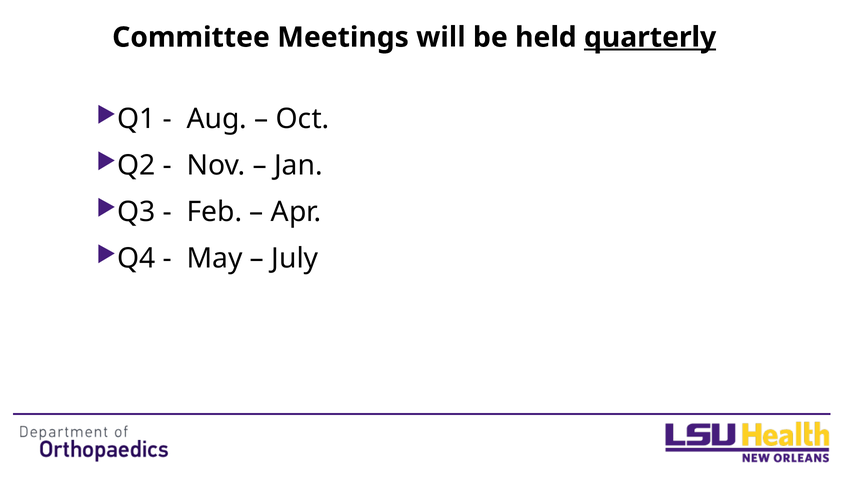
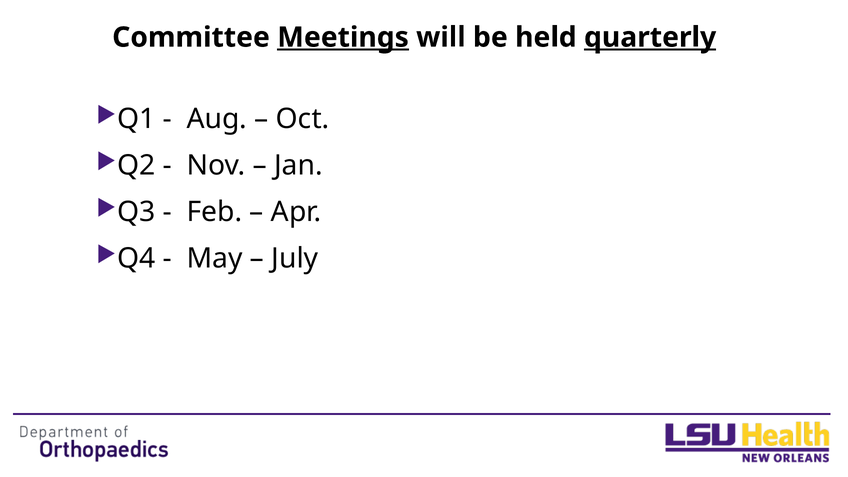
Meetings underline: none -> present
